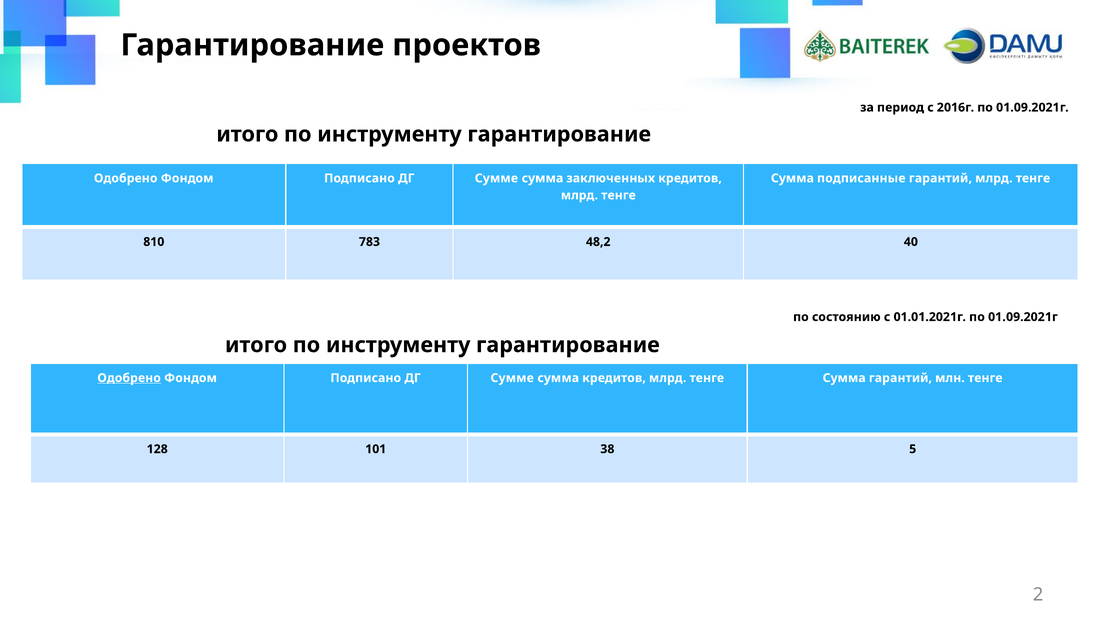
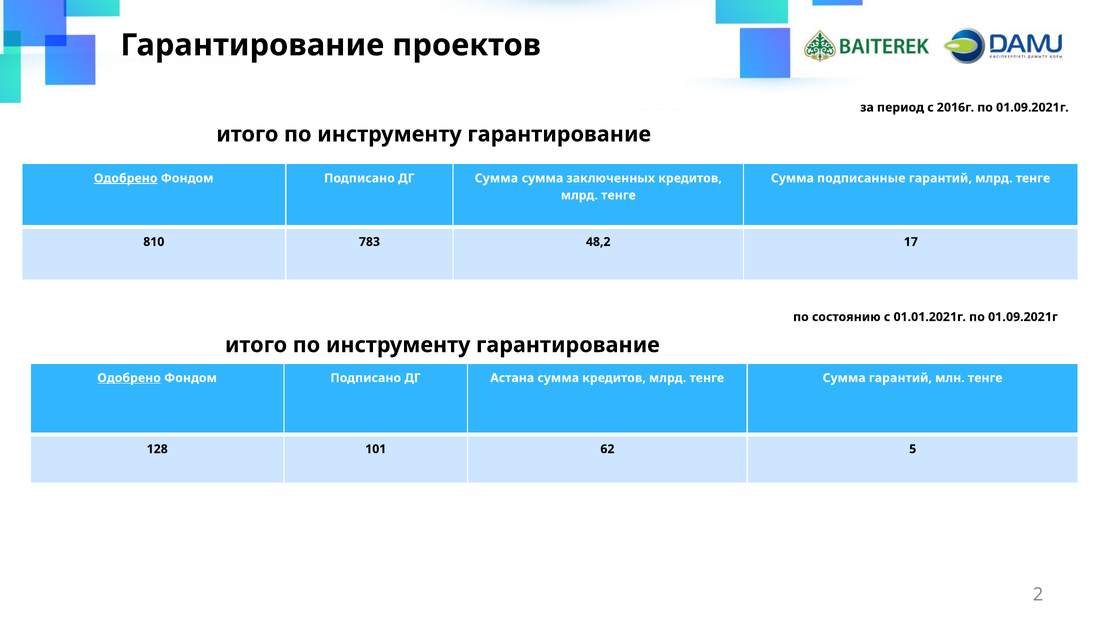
Одобрено at (126, 178) underline: none -> present
Сумме at (496, 178): Сумме -> Сумма
40: 40 -> 17
Сумме at (512, 378): Сумме -> Астана
38: 38 -> 62
